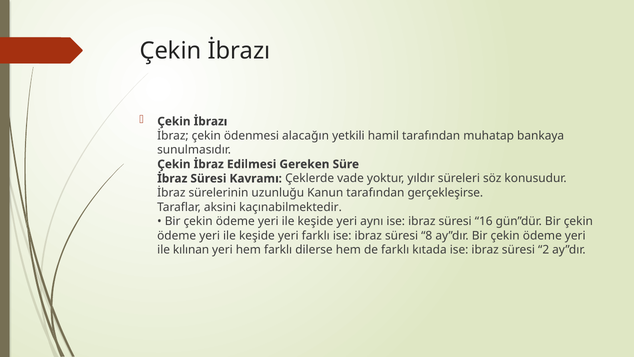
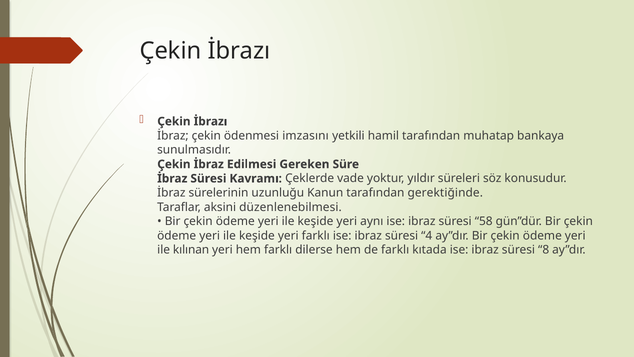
alacağın: alacağın -> imzasını
gerçekleşirse: gerçekleşirse -> gerektiğinde
kaçınabilmektedir: kaçınabilmektedir -> düzenlenebilmesi
16: 16 -> 58
8: 8 -> 4
2: 2 -> 8
